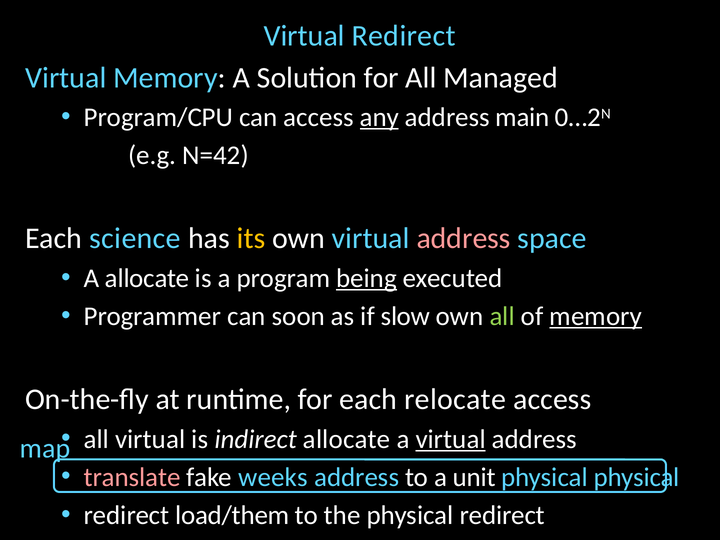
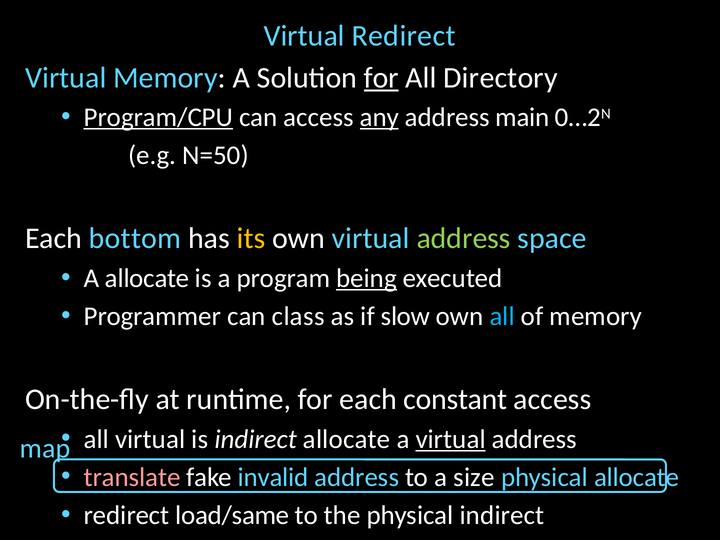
for at (381, 78) underline: none -> present
Managed: Managed -> Directory
Program/CPU underline: none -> present
N=42: N=42 -> N=50
science: science -> bottom
address at (464, 239) colour: pink -> light green
soon: soon -> class
all at (502, 316) colour: light green -> light blue
memory at (596, 316) underline: present -> none
relocate: relocate -> constant
weeks: weeks -> invalid
unit: unit -> size
physical physical: physical -> allocate
load/them: load/them -> load/same
physical redirect: redirect -> indirect
